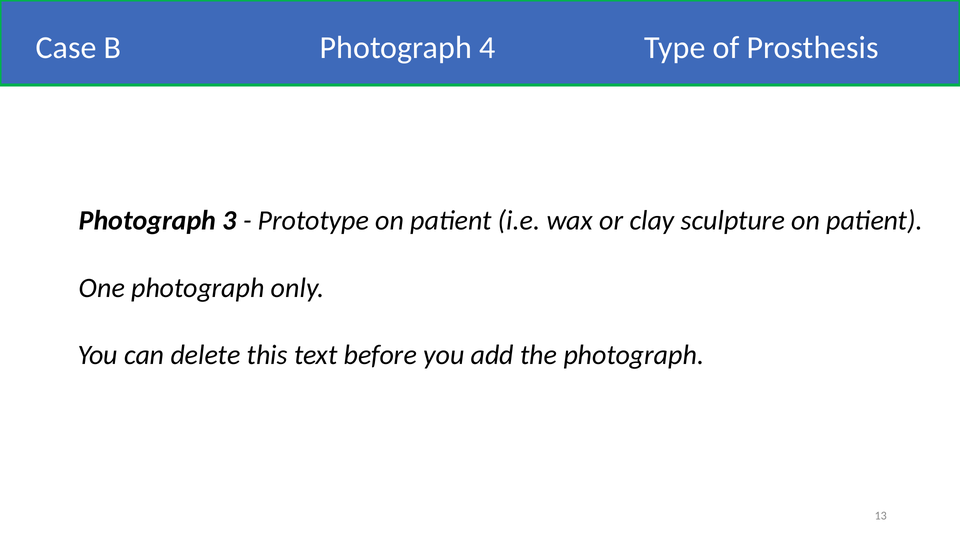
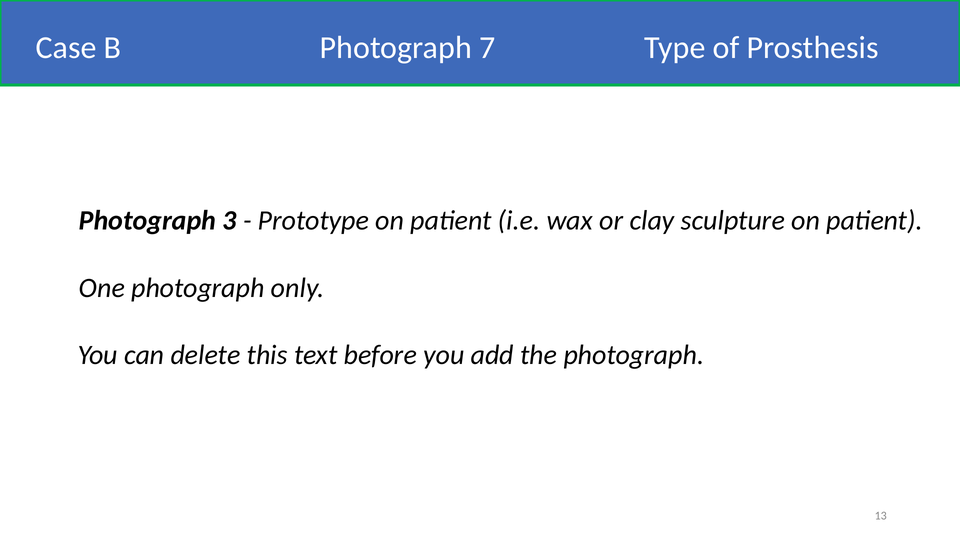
4: 4 -> 7
